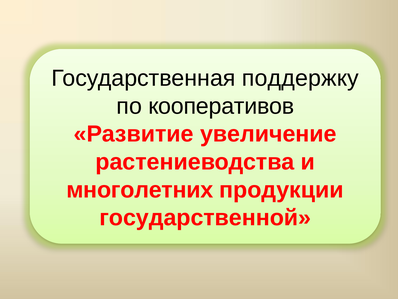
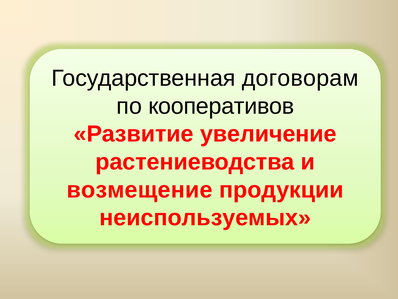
поддержку: поддержку -> договорам
многолетних: многолетних -> возмещение
государственной: государственной -> неиспользуемых
